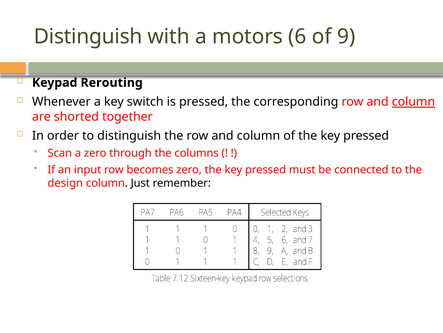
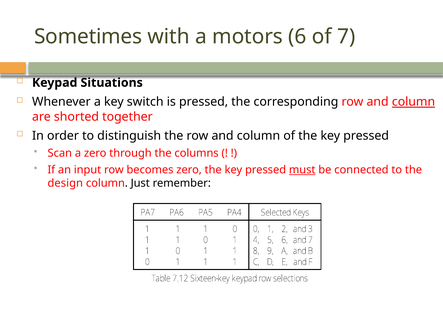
Distinguish at (88, 37): Distinguish -> Sometimes
of 9: 9 -> 7
Rerouting: Rerouting -> Situations
must underline: none -> present
